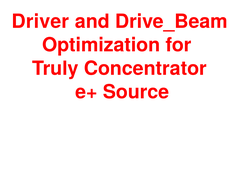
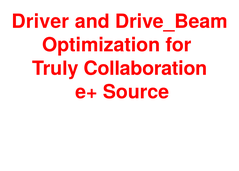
Concentrator: Concentrator -> Collaboration
